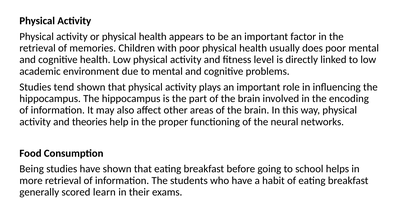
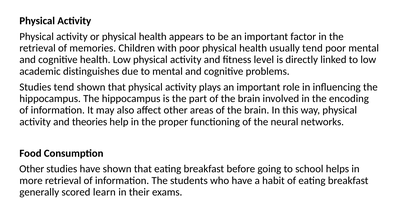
usually does: does -> tend
environment: environment -> distinguishes
Being at (32, 169): Being -> Other
